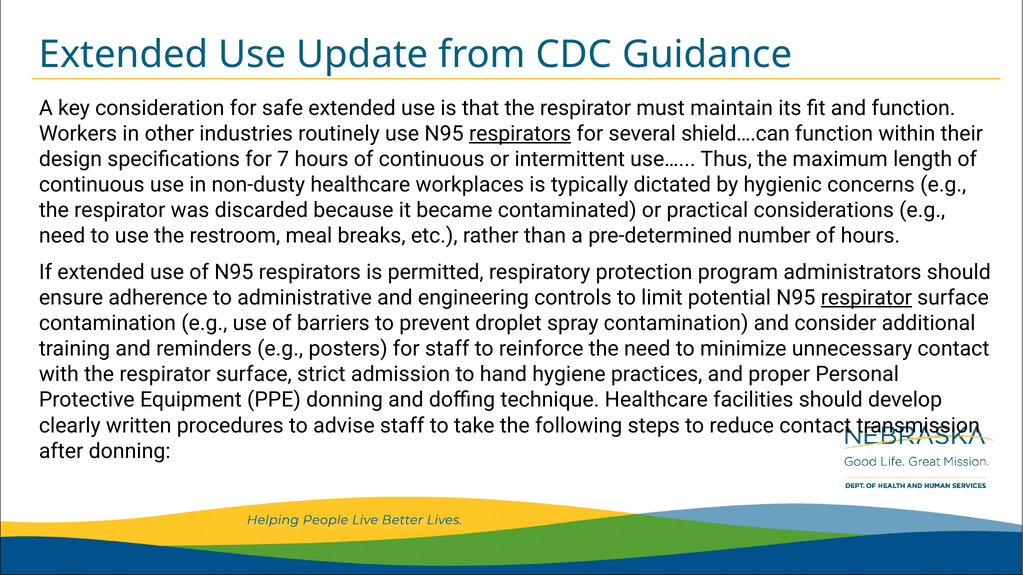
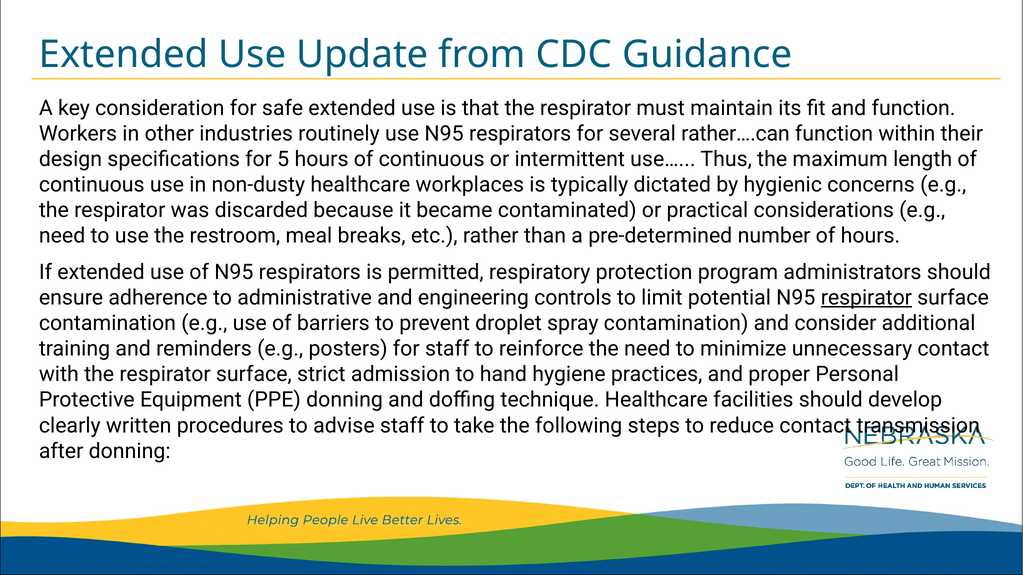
respirators at (520, 134) underline: present -> none
shield….can: shield….can -> rather….can
7: 7 -> 5
